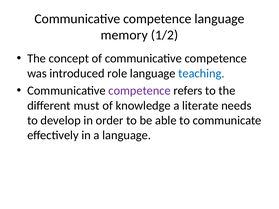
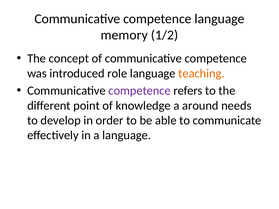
teaching colour: blue -> orange
must: must -> point
literate: literate -> around
